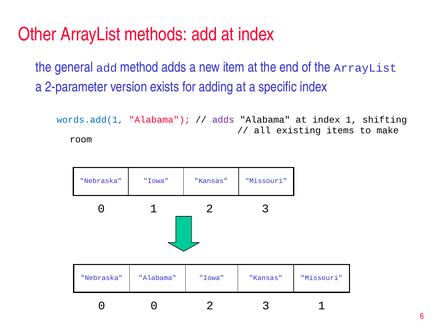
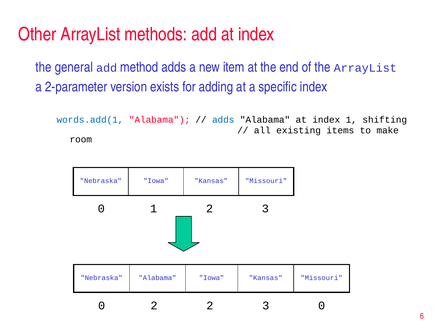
adds at (223, 120) colour: purple -> blue
0 0: 0 -> 2
3 1: 1 -> 0
